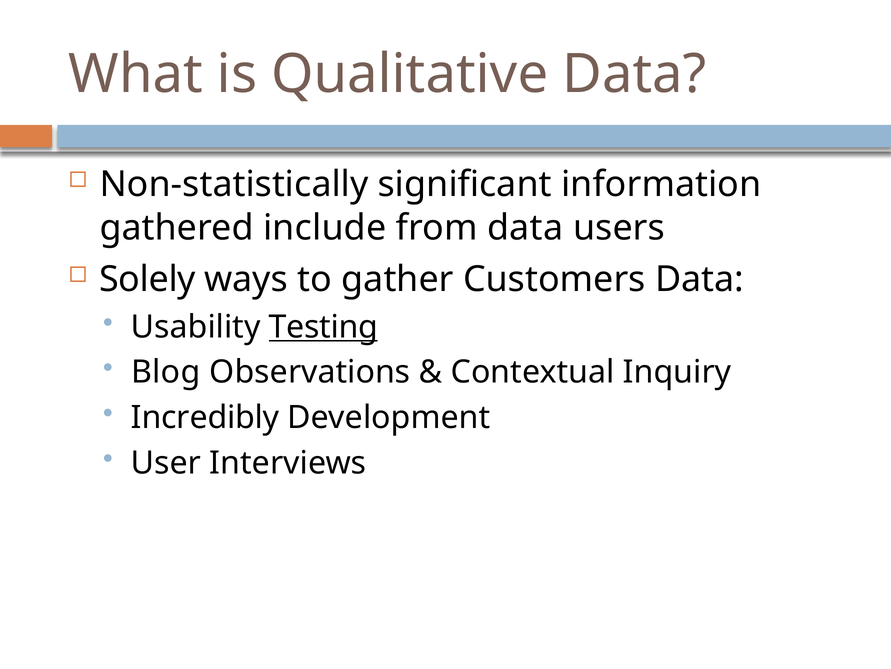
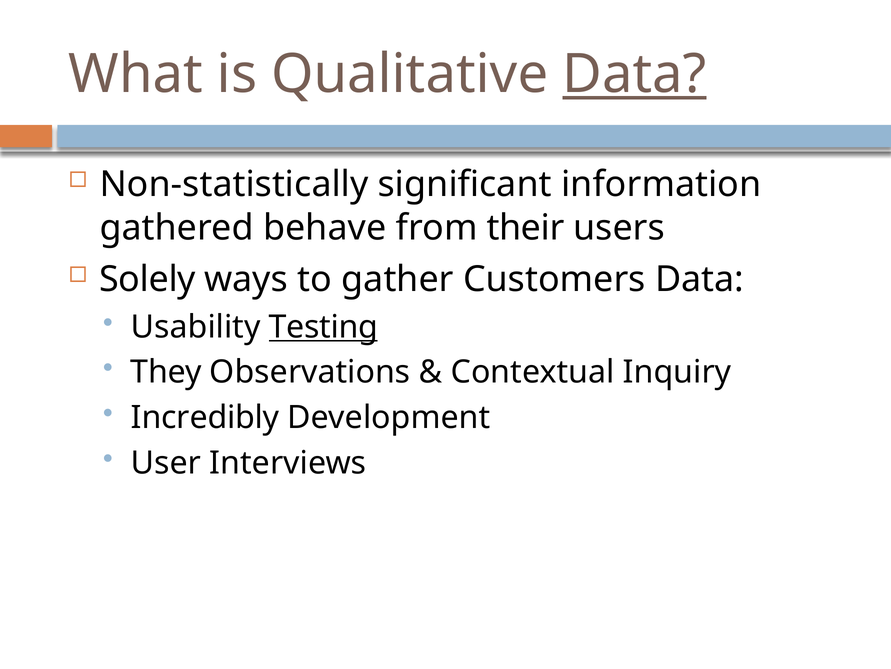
Data at (634, 74) underline: none -> present
include: include -> behave
from data: data -> their
Blog: Blog -> They
